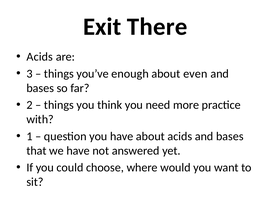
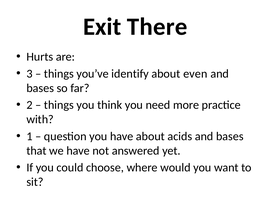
Acids at (40, 57): Acids -> Hurts
enough: enough -> identify
